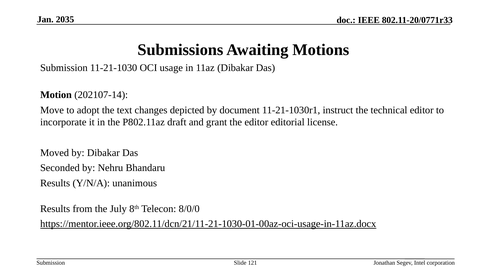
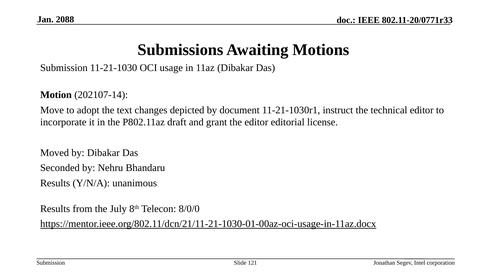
2035: 2035 -> 2088
